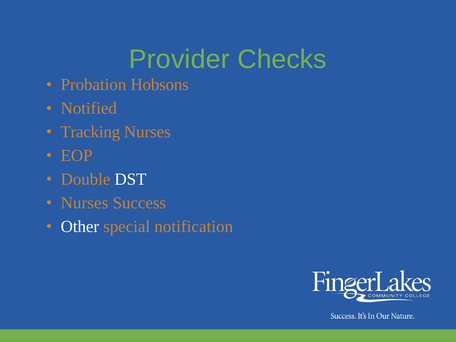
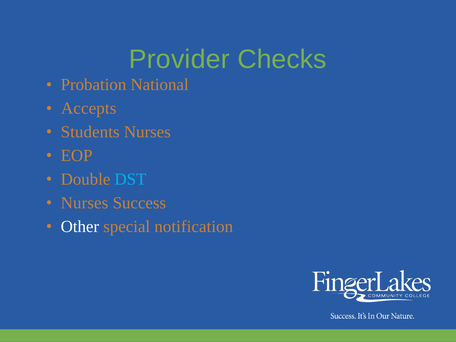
Hobsons: Hobsons -> National
Notified: Notified -> Accepts
Tracking: Tracking -> Students
DST colour: white -> light blue
